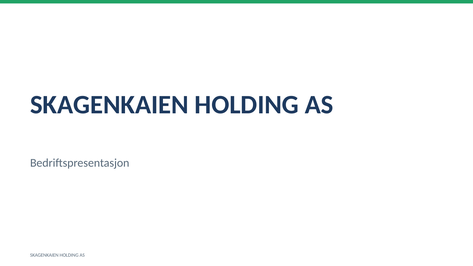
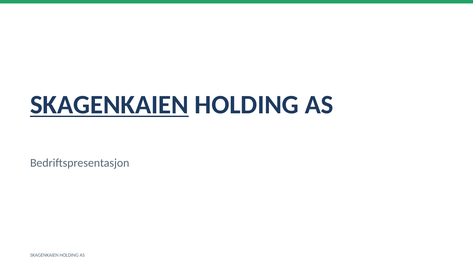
SKAGENKAIEN at (109, 105) underline: none -> present
